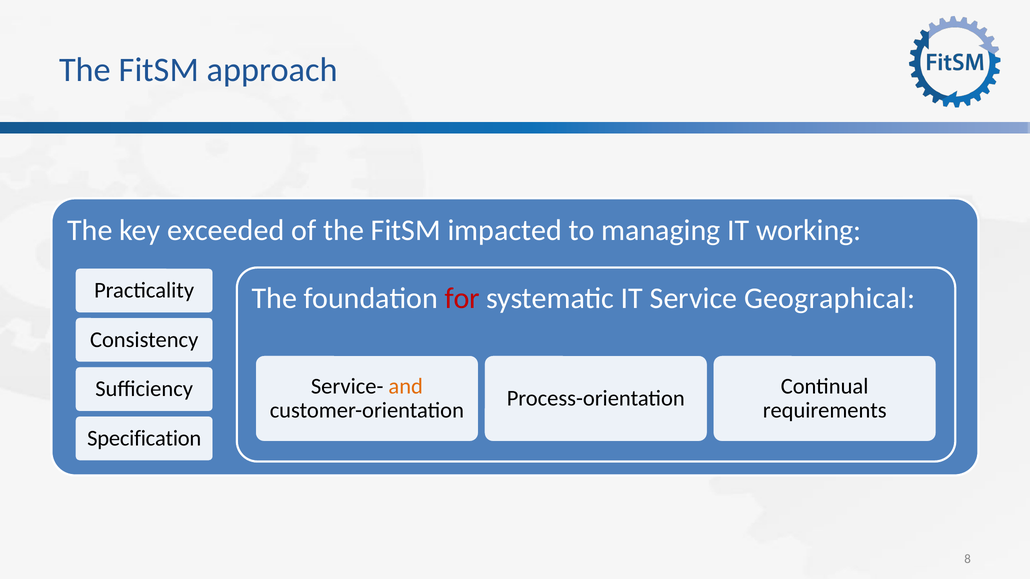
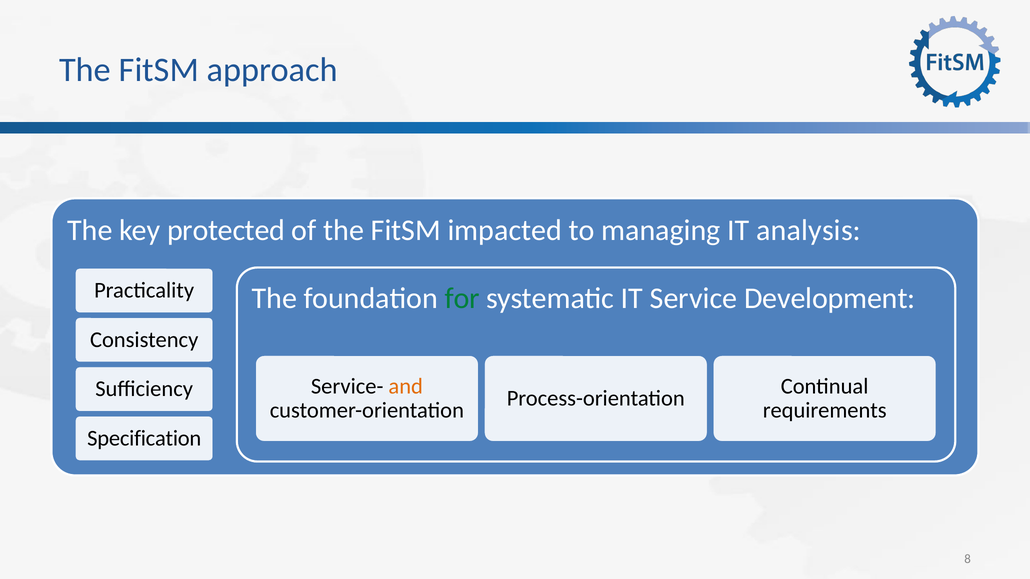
exceeded: exceeded -> protected
working: working -> analysis
for colour: red -> green
Geographical: Geographical -> Development
